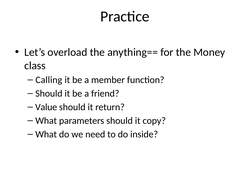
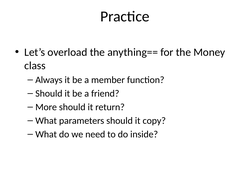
Calling: Calling -> Always
Value: Value -> More
